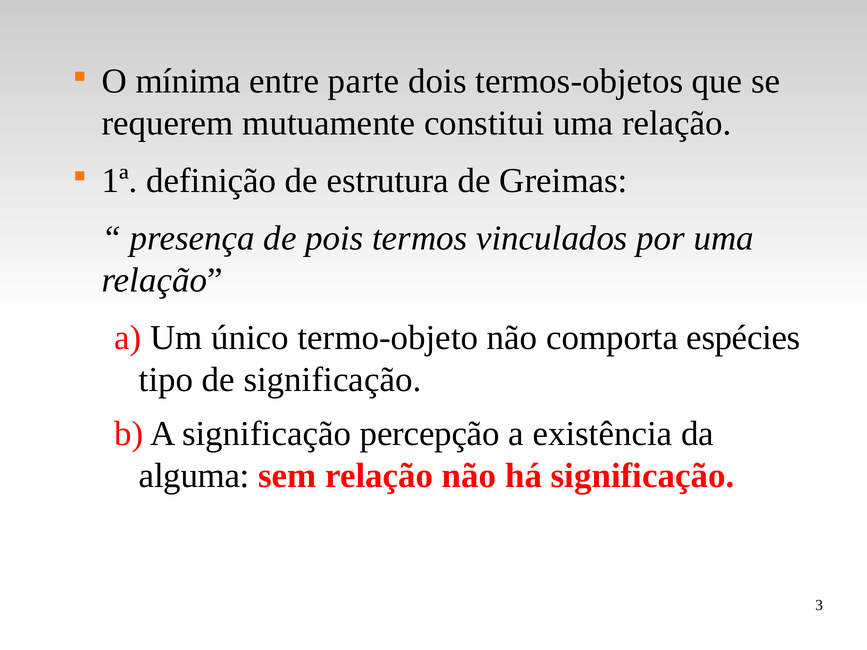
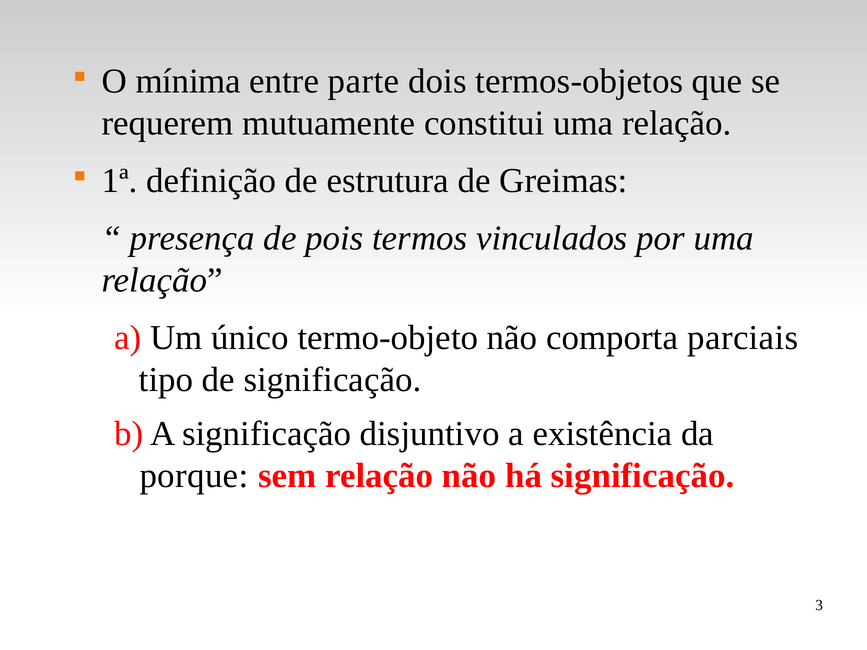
espécies: espécies -> parciais
percepção: percepção -> disjuntivo
alguma: alguma -> porque
